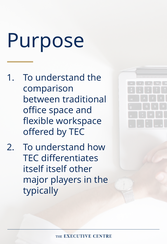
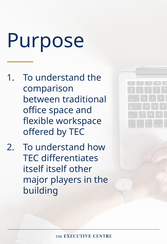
typically: typically -> building
